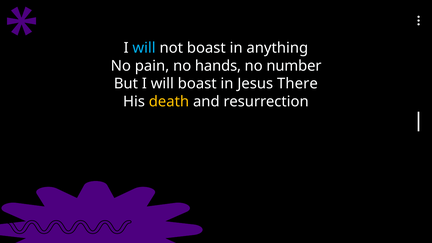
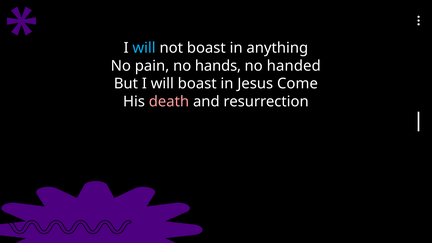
number: number -> handed
There: There -> Come
death colour: yellow -> pink
